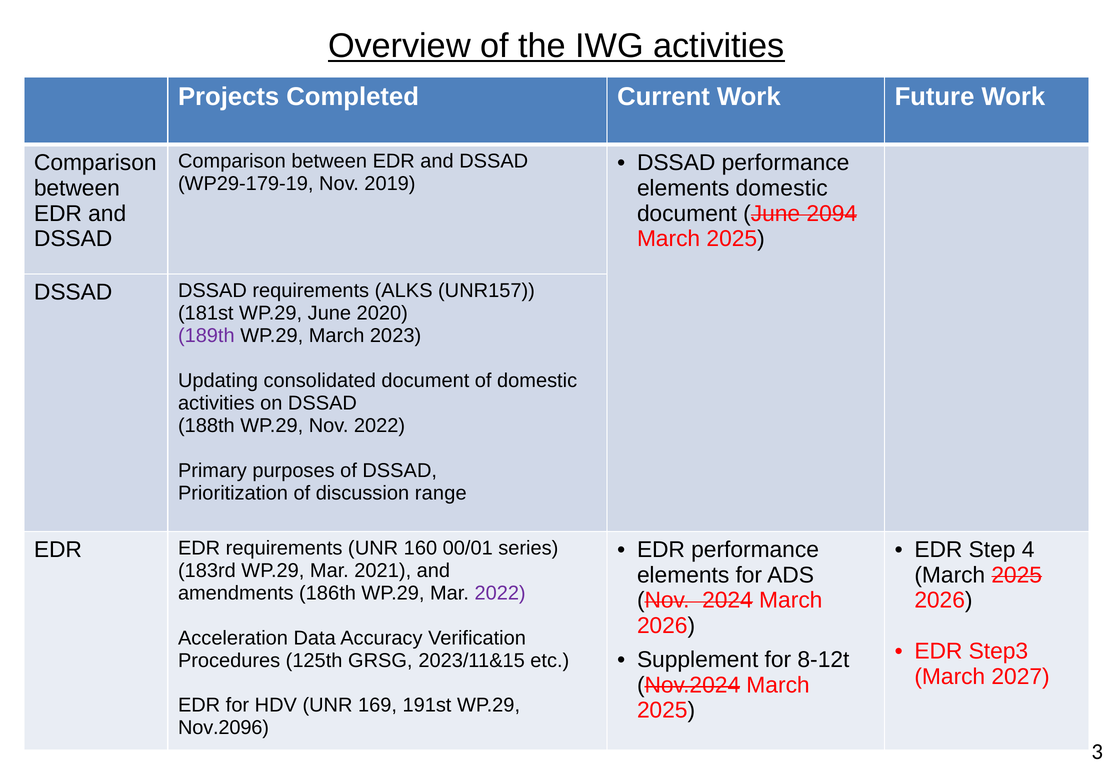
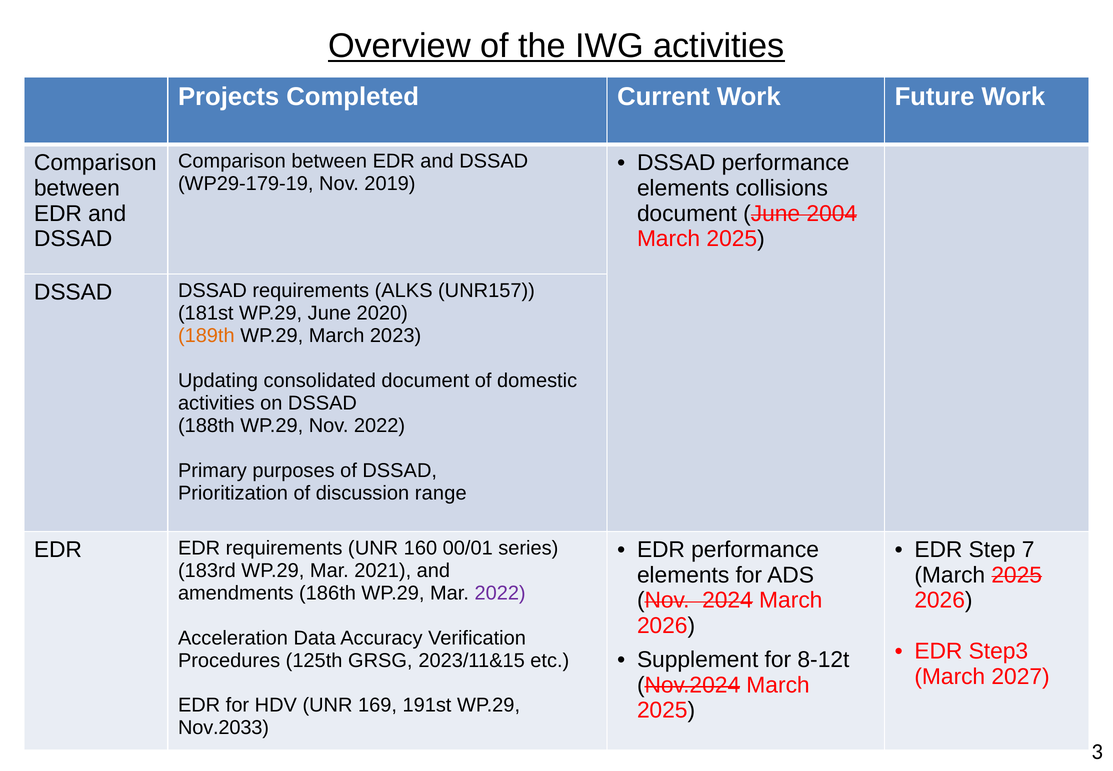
elements domestic: domestic -> collisions
2094: 2094 -> 2004
189th colour: purple -> orange
4: 4 -> 7
Nov.2096: Nov.2096 -> Nov.2033
